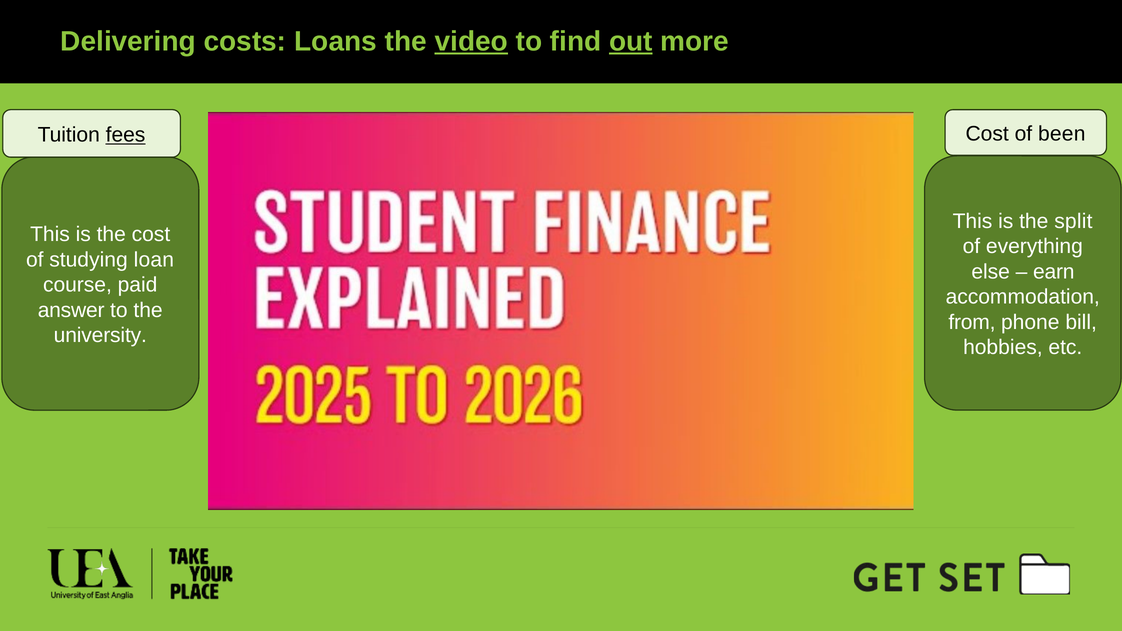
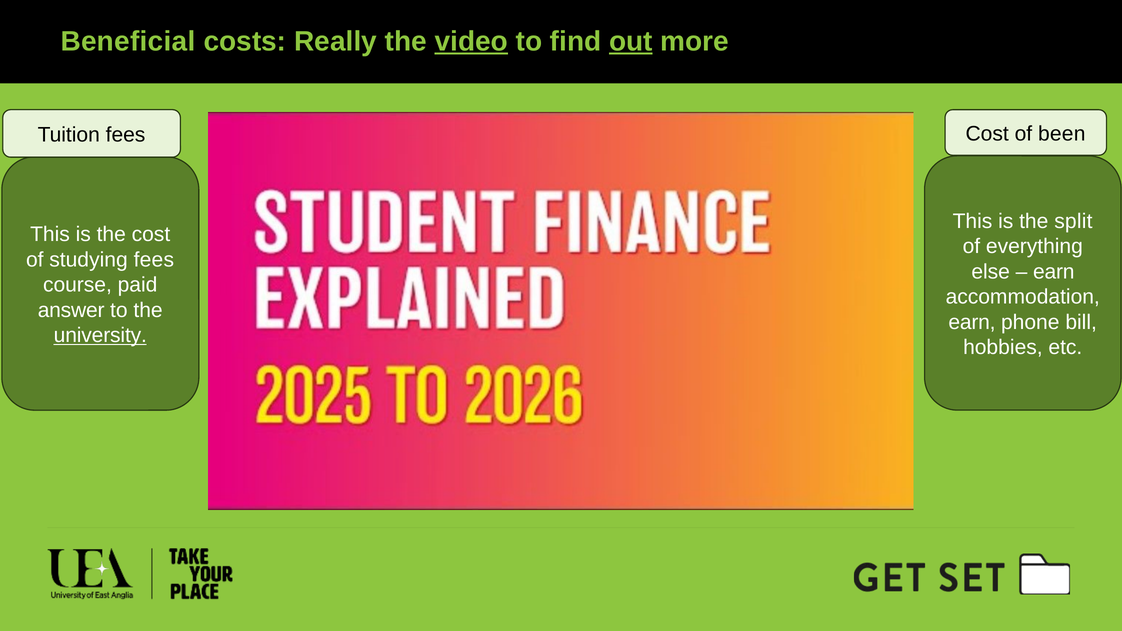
Delivering: Delivering -> Beneficial
Loans: Loans -> Really
fees at (126, 135) underline: present -> none
studying loan: loan -> fees
from at (972, 322): from -> earn
university underline: none -> present
